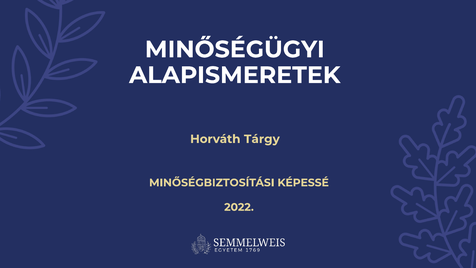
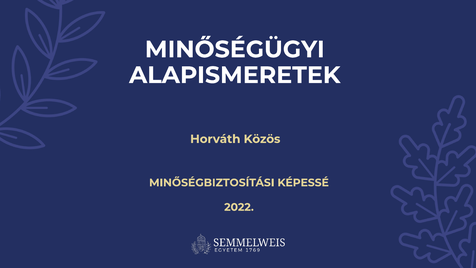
Tárgy: Tárgy -> Közös
